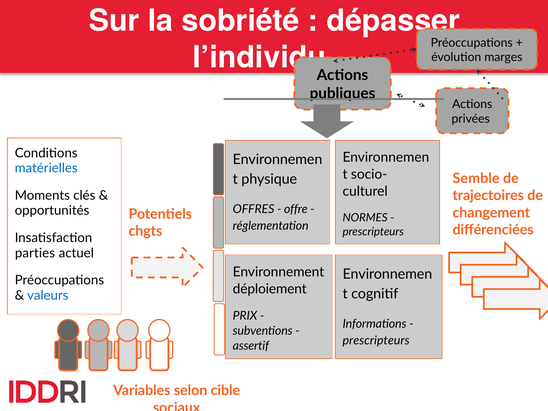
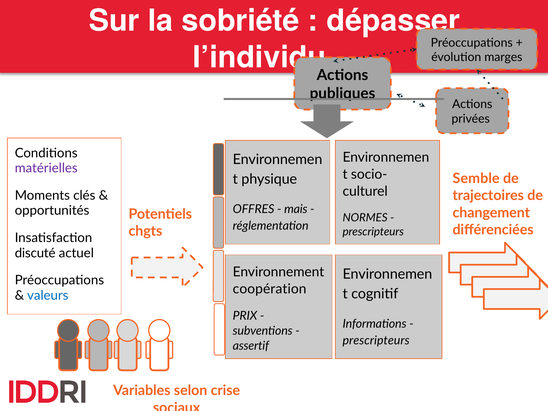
matérielles colour: blue -> purple
offre: offre -> mais
parties: parties -> discuté
déploiement: déploiement -> coopération
cible: cible -> crise
